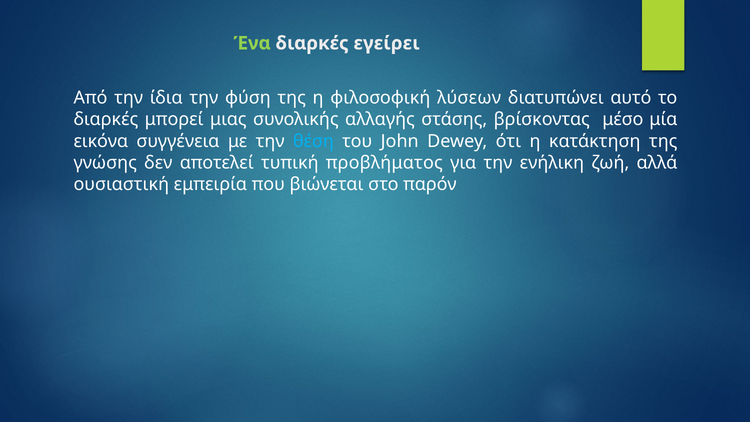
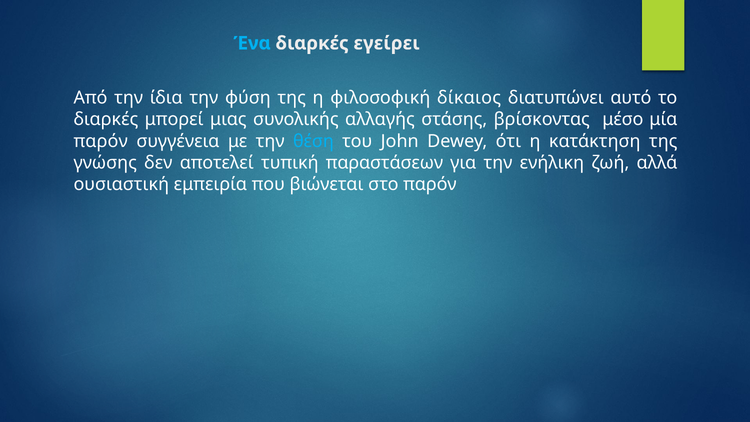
Ένα colour: light green -> light blue
λύσεων: λύσεων -> δίκαιος
εικόνα at (101, 141): εικόνα -> παρόν
προβλήματος: προβλήματος -> παραστάσεων
